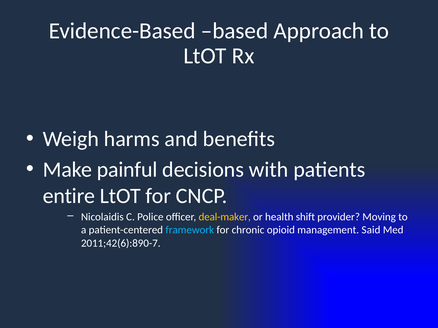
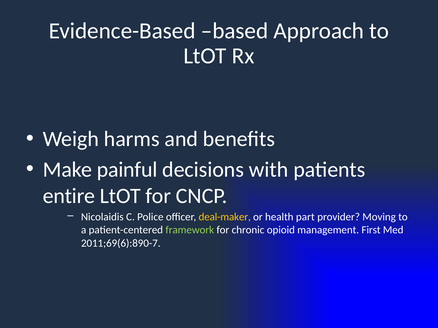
shift: shift -> part
framework colour: light blue -> light green
Said: Said -> First
2011;42(6):890-7: 2011;42(6):890-7 -> 2011;69(6):890-7
